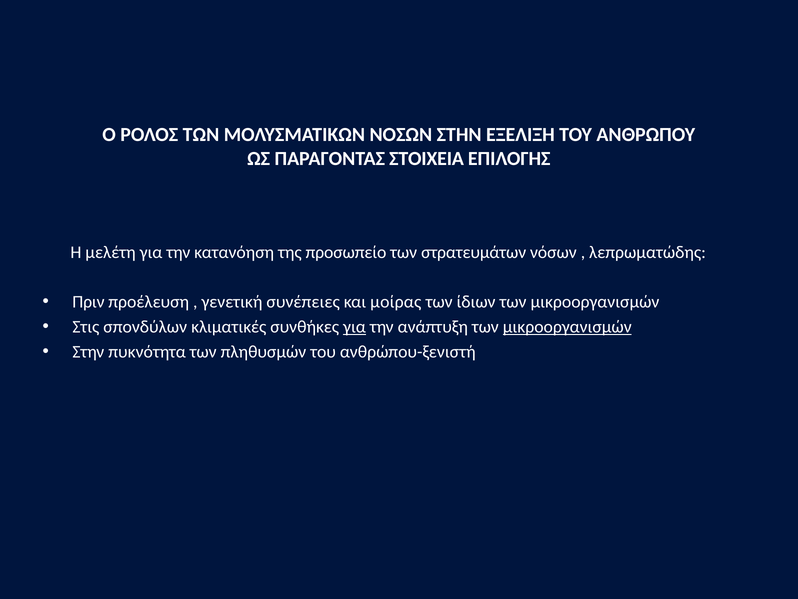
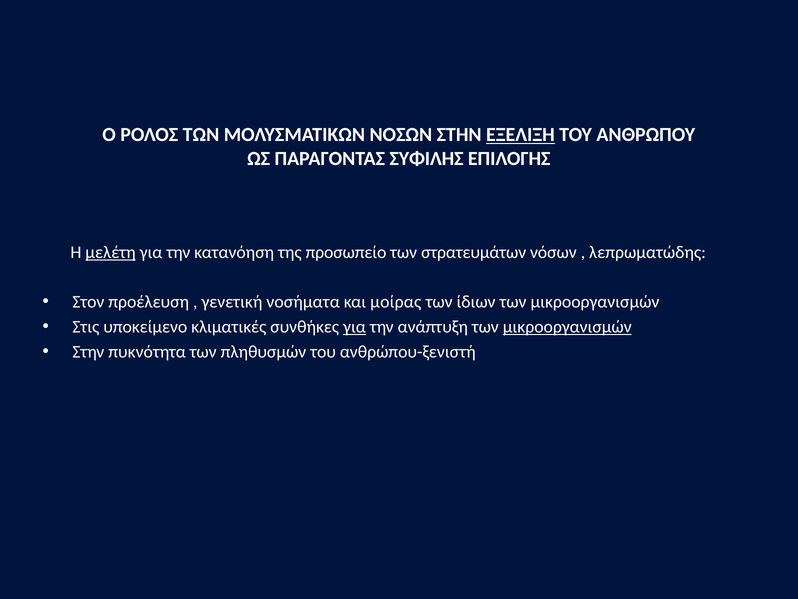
ΕΞΕΛΙΞΗ underline: none -> present
ΣΤΟΙΧΕΙΑ: ΣΤΟΙΧΕΙΑ -> ΣΥΦΙΛΗΣ
μελέτη underline: none -> present
Πριν: Πριν -> Στον
συνέπειες: συνέπειες -> νοσήματα
σπονδύλων: σπονδύλων -> υποκείμενο
